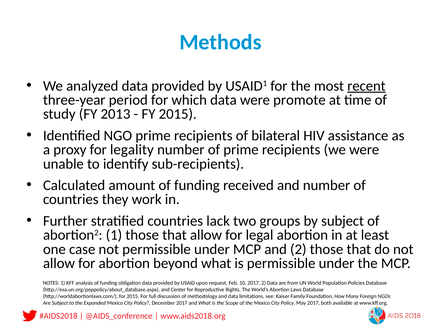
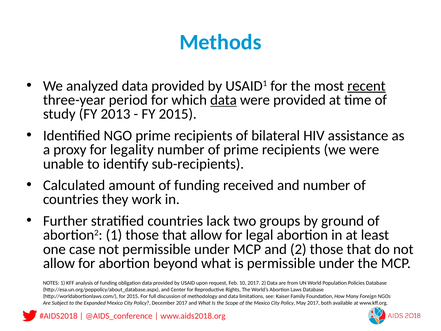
data at (223, 100) underline: none -> present
were promote: promote -> provided
by subject: subject -> ground
